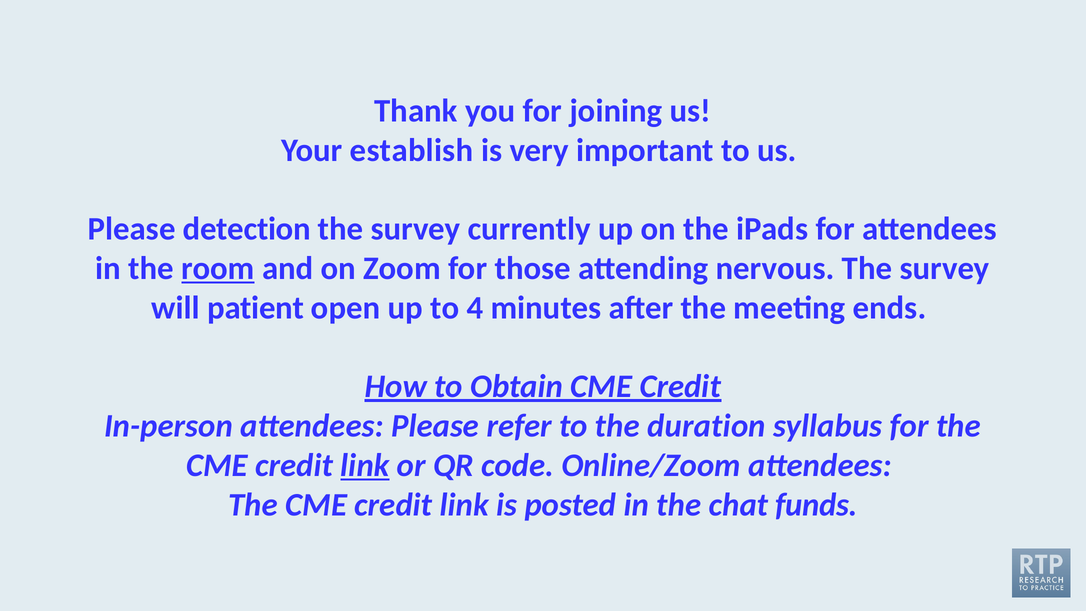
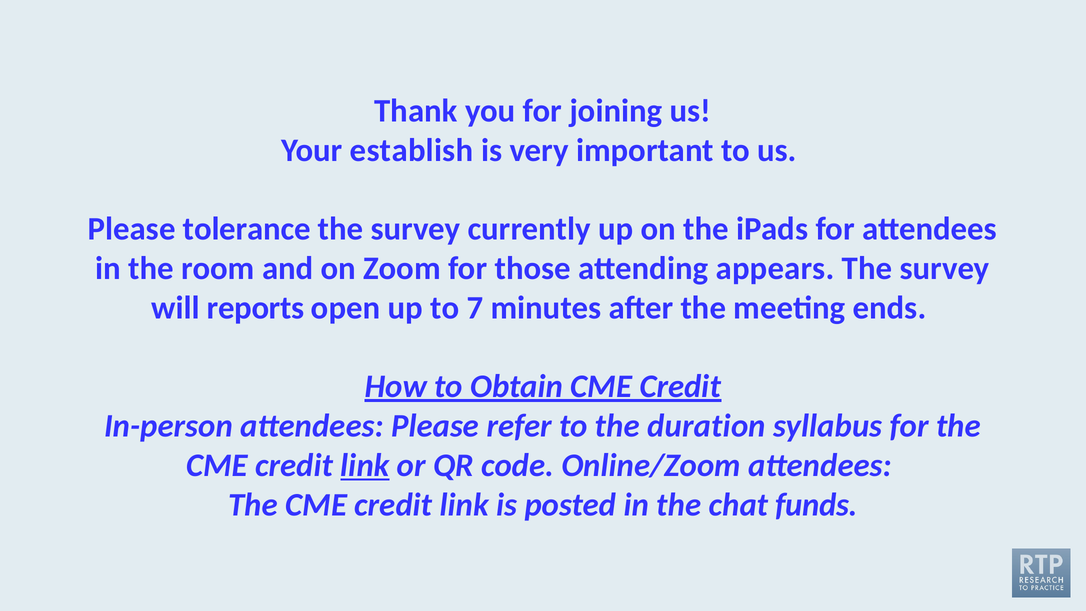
detection: detection -> tolerance
room underline: present -> none
nervous: nervous -> appears
patient: patient -> reports
4: 4 -> 7
